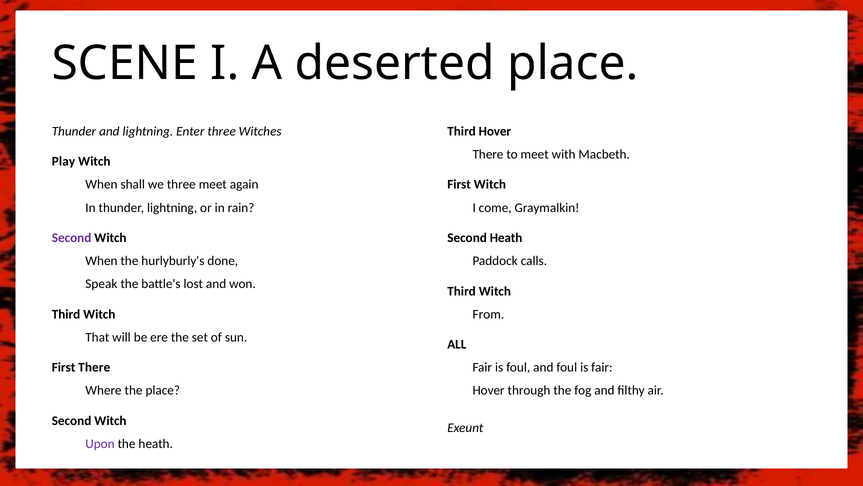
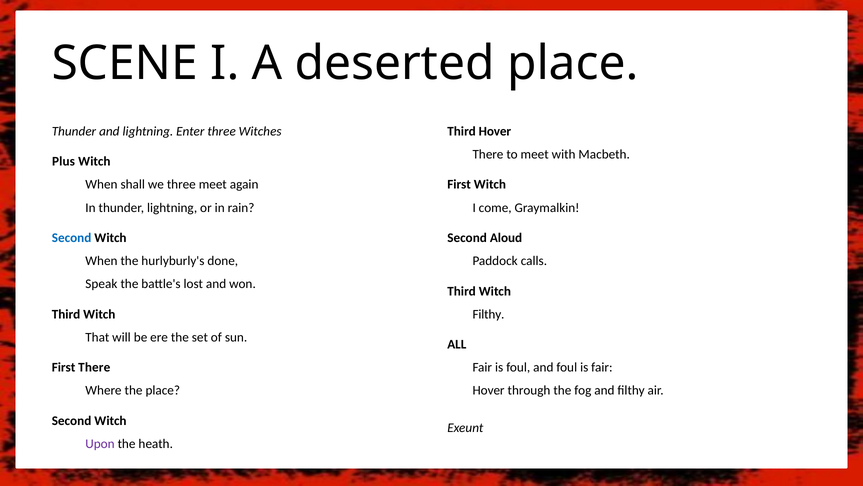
Play: Play -> Plus
Second at (72, 238) colour: purple -> blue
Second Heath: Heath -> Aloud
From at (488, 314): From -> Filthy
